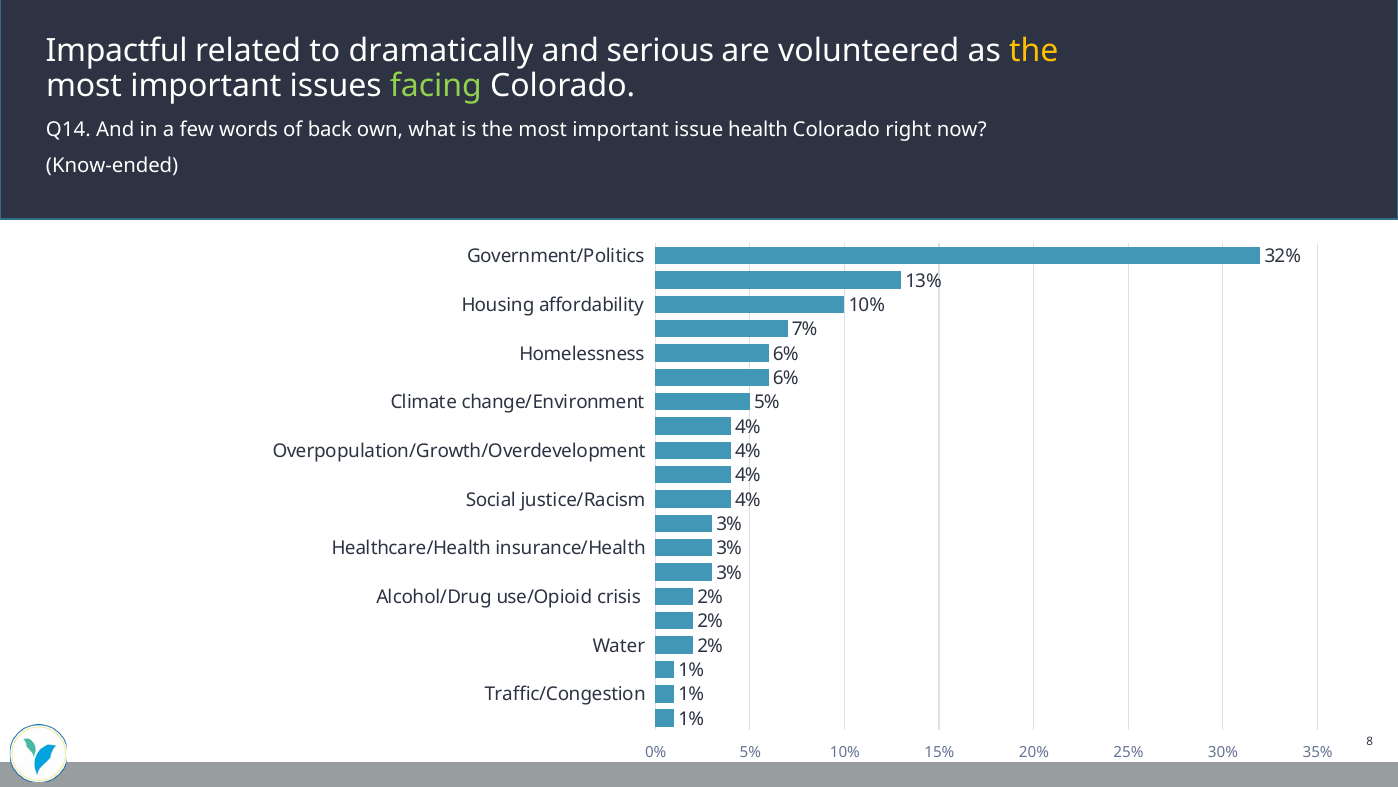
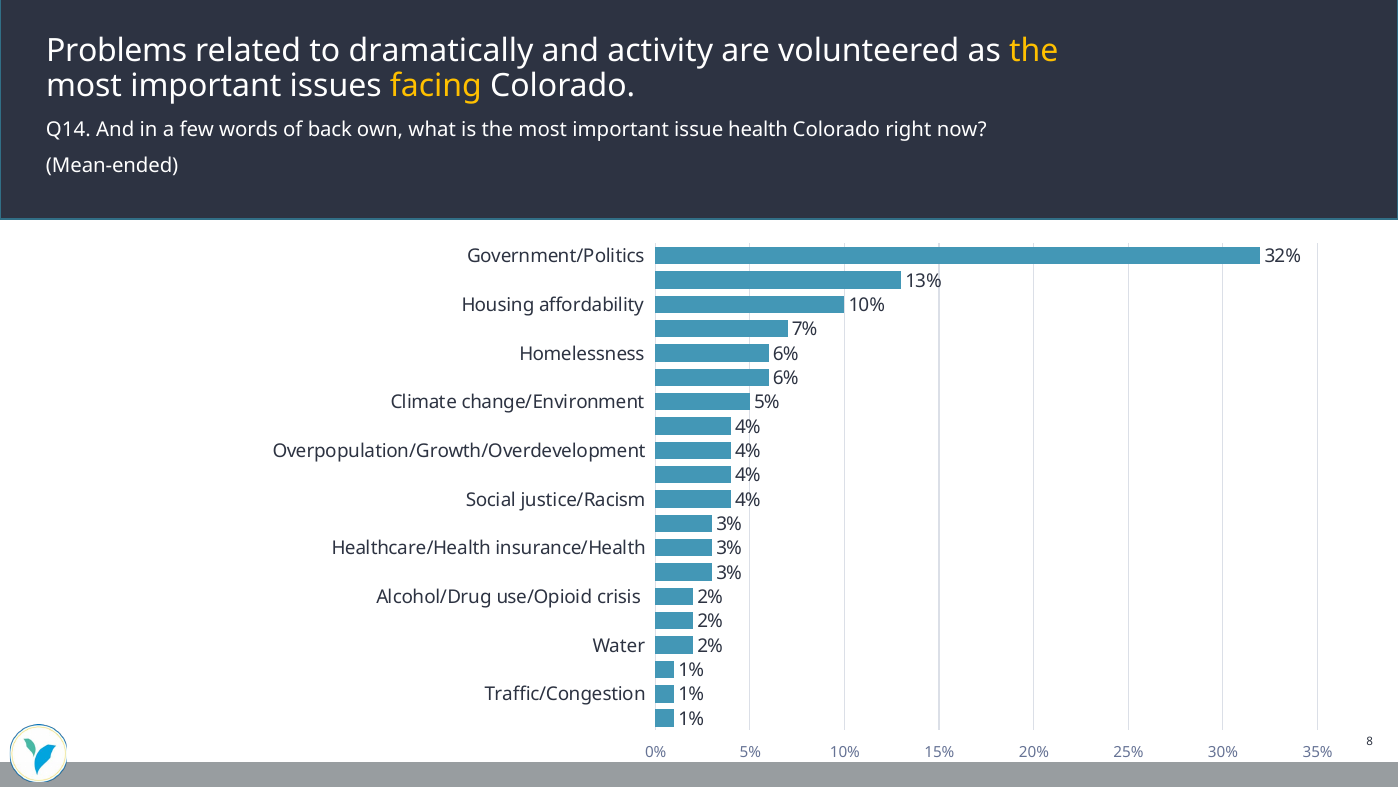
Impactful: Impactful -> Problems
serious: serious -> activity
facing colour: light green -> yellow
Know-ended: Know-ended -> Mean-ended
